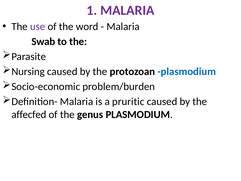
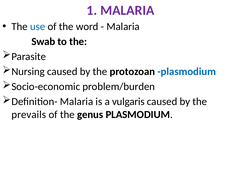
use colour: purple -> blue
pruritic: pruritic -> vulgaris
affecfed: affecfed -> prevails
